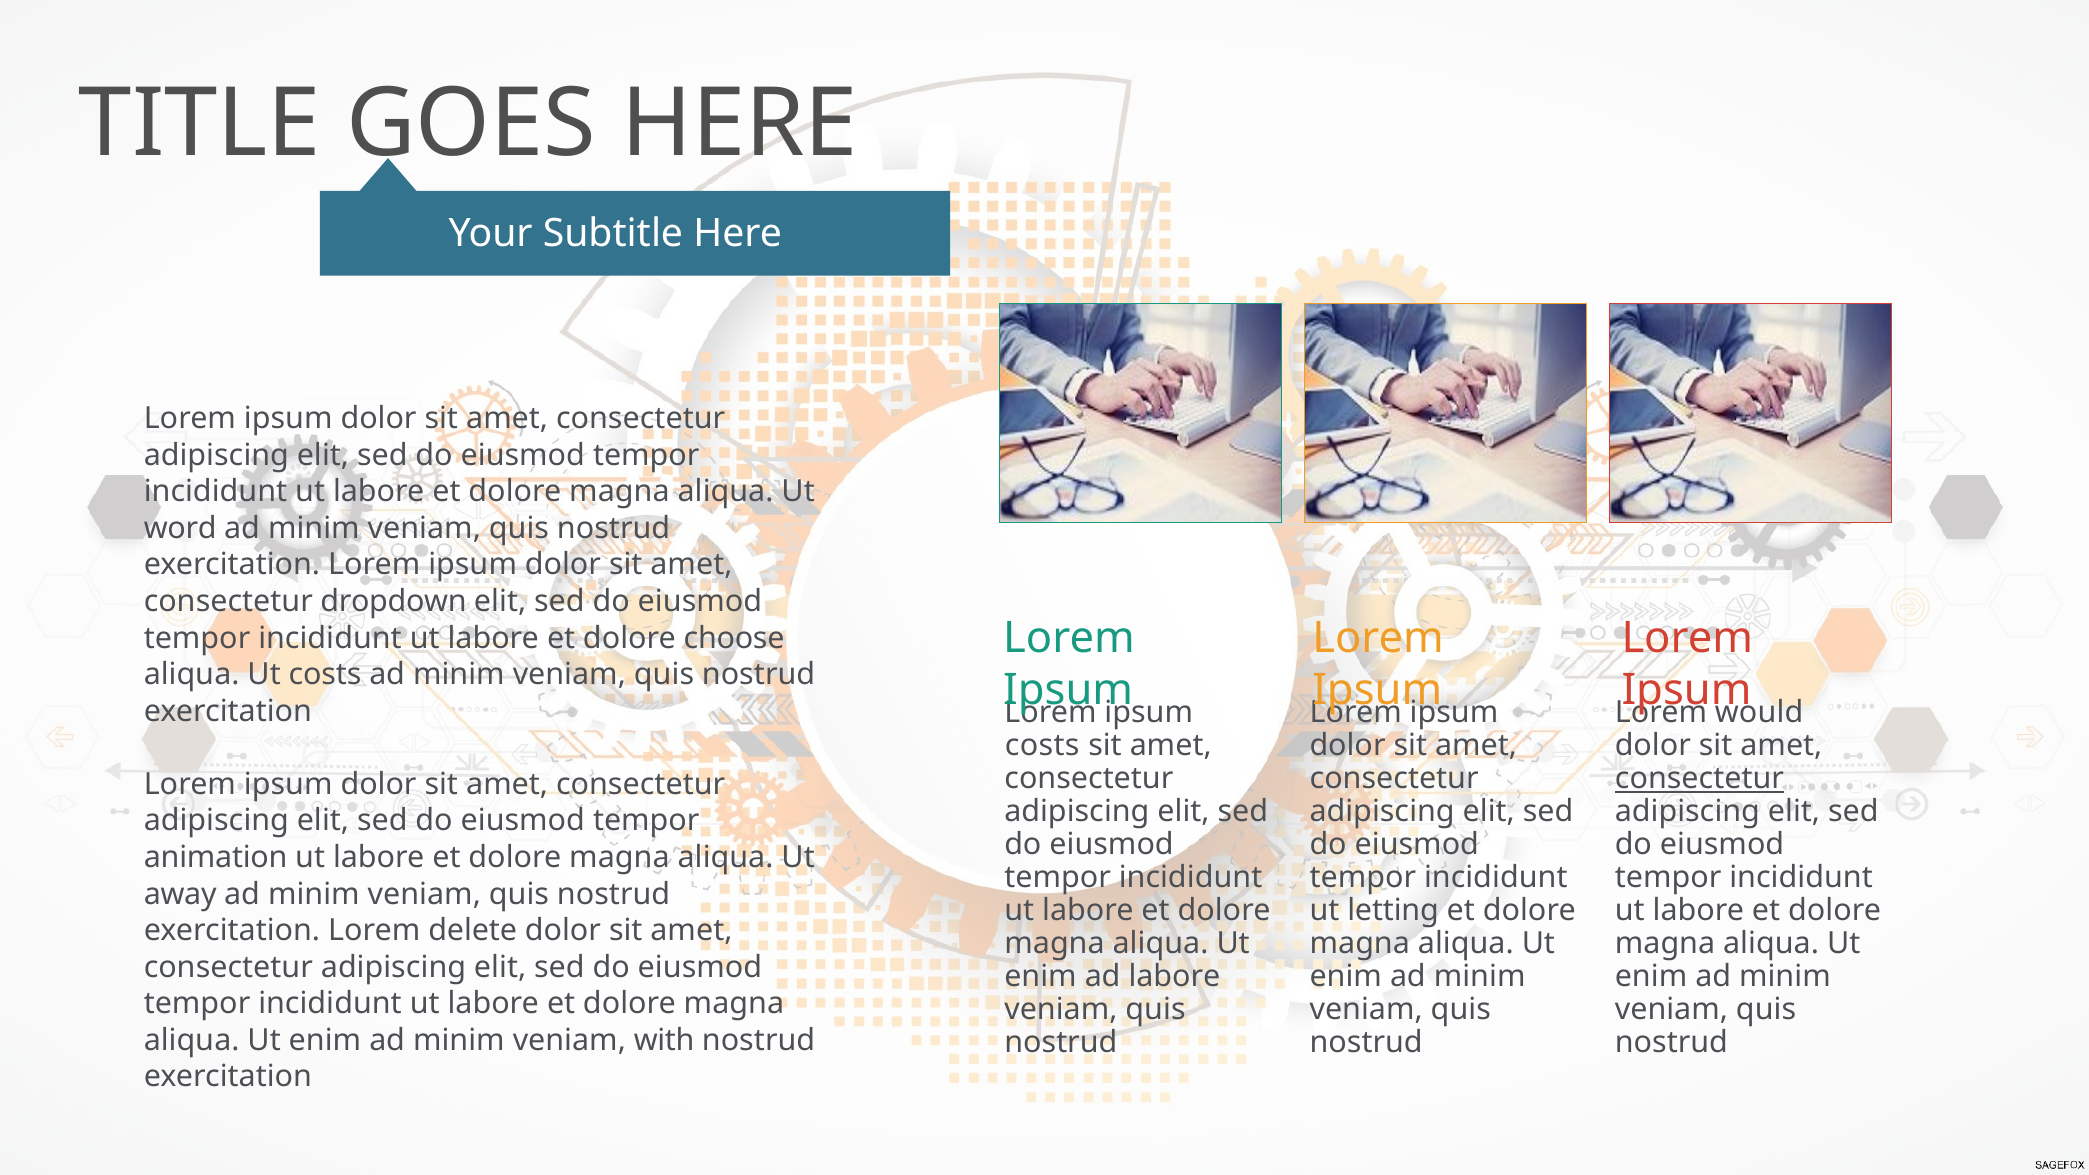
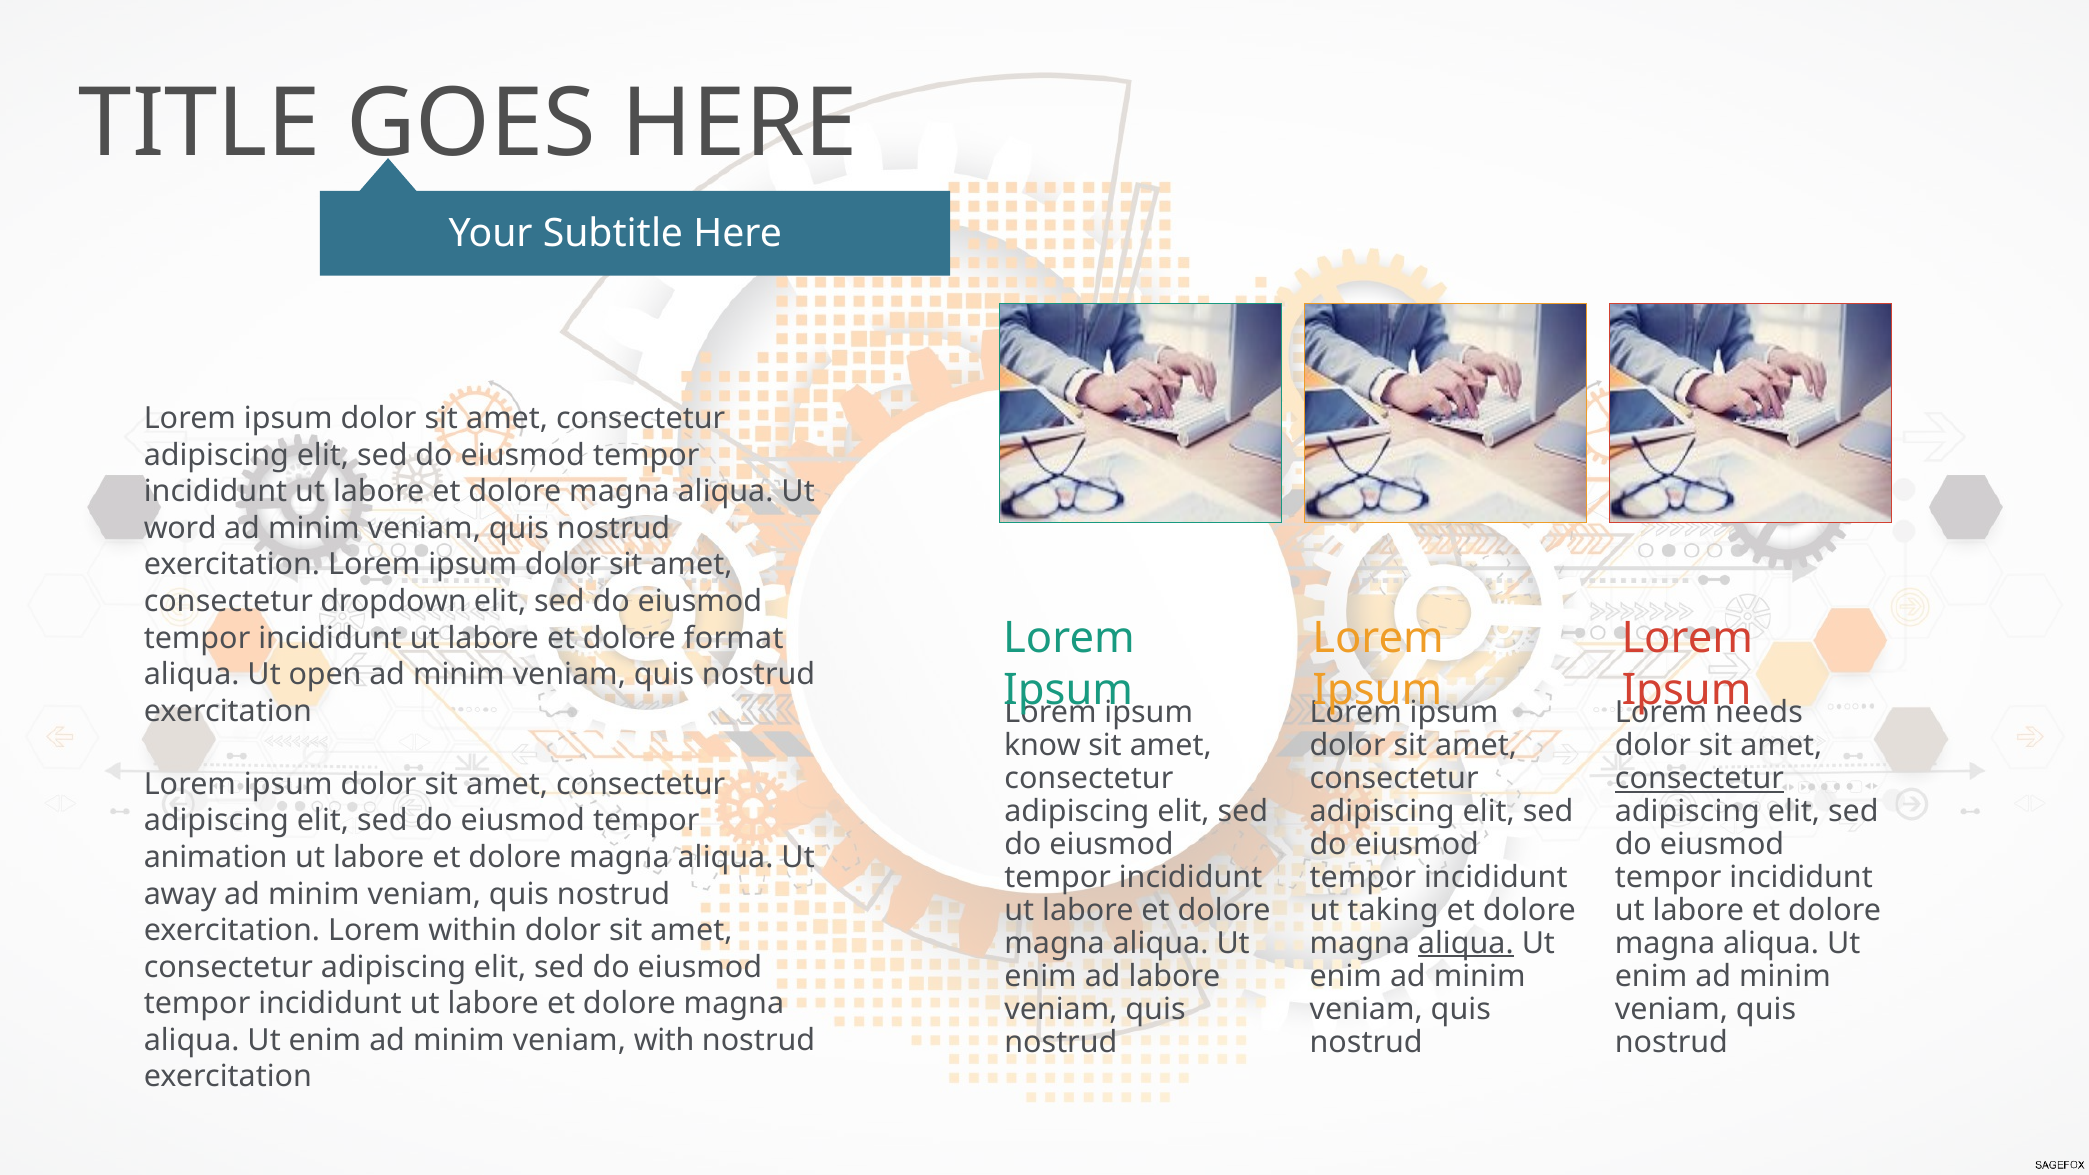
choose: choose -> format
Ut costs: costs -> open
would: would -> needs
costs at (1042, 746): costs -> know
letting: letting -> taking
delete: delete -> within
aliqua at (1466, 943) underline: none -> present
